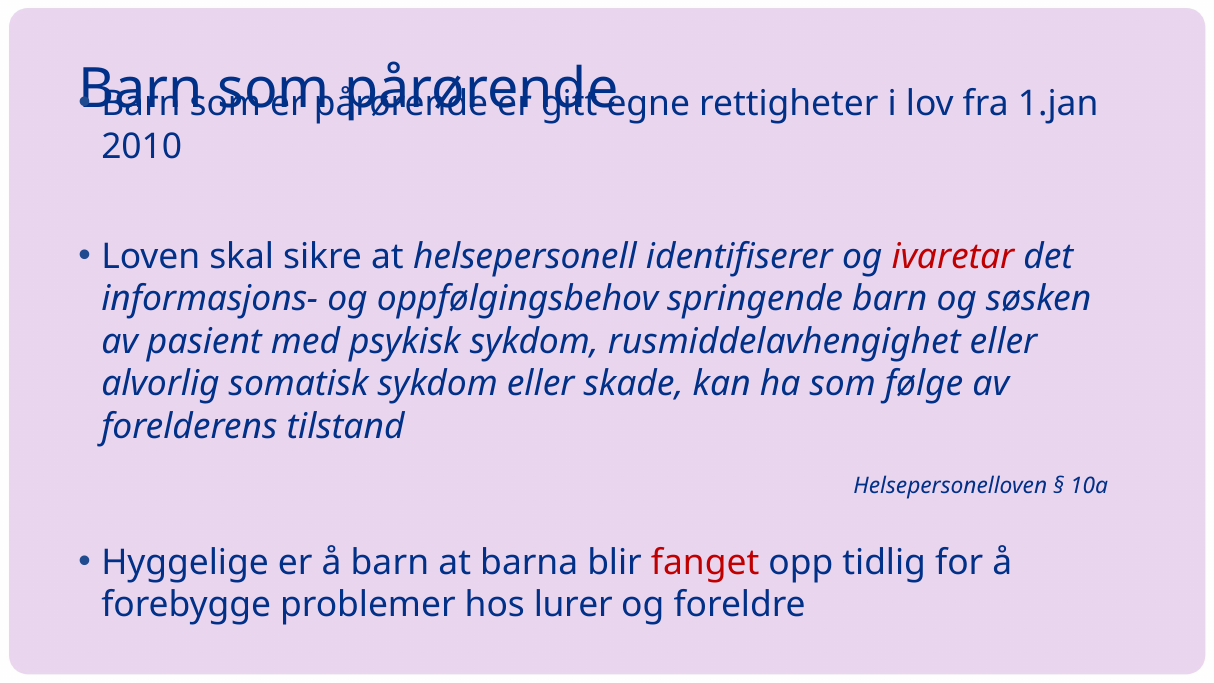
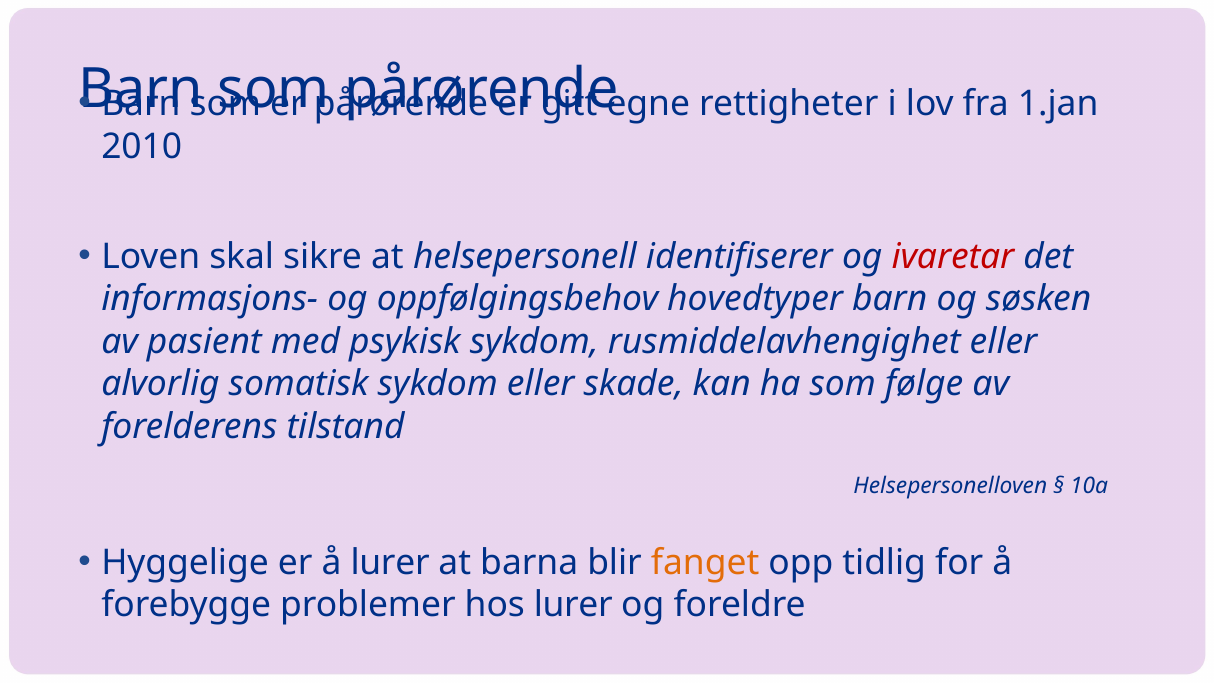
springende: springende -> hovedtyper
å barn: barn -> lurer
fanget colour: red -> orange
